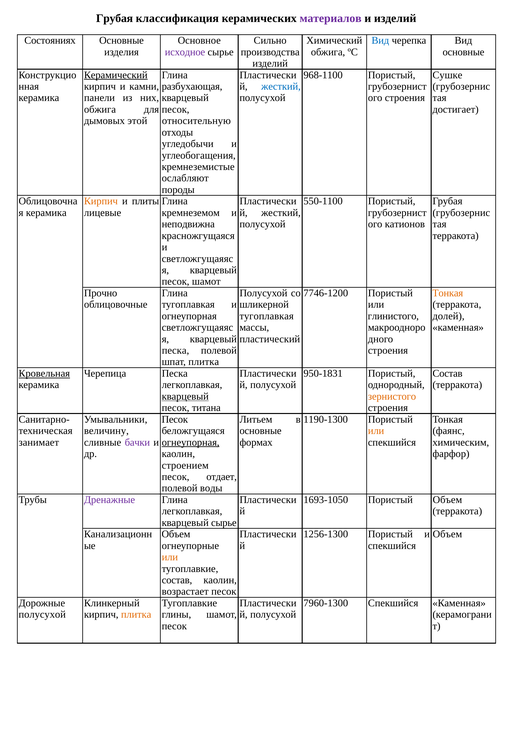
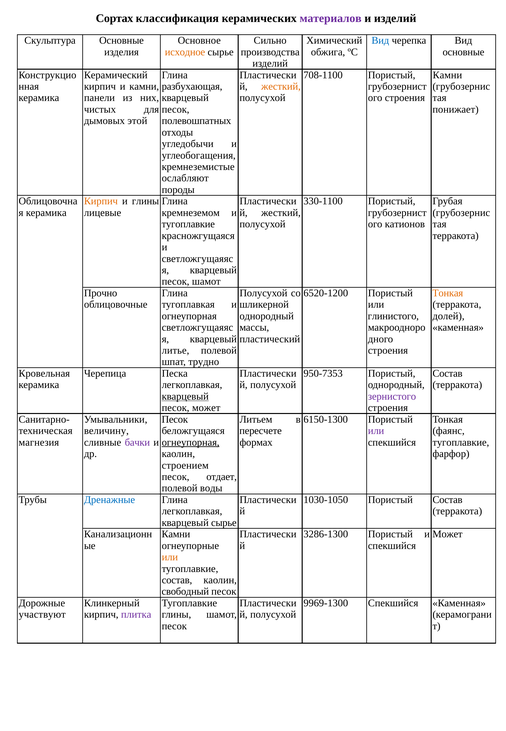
Грубая at (114, 18): Грубая -> Сортах
Состояниях: Состояниях -> Скульптура
исходное colour: purple -> orange
Керамический underline: present -> none
968-1100: 968-1100 -> 708-1100
Сушке at (447, 75): Сушке -> Камни
жесткий at (281, 86) colour: blue -> orange
обжига at (100, 109): обжига -> чистых
достигает: достигает -> понижает
относительную: относительную -> полевошпатных
и плиты: плиты -> глины
550-1100: 550-1100 -> 330-1100
неподвижна at (188, 224): неподвижна -> тугоплавкие
7746-1200: 7746-1200 -> 6520-1200
тугоплавкая at (267, 316): тугоплавкая -> однородный
песка at (176, 350): песка -> литье
шпат плитка: плитка -> трудно
Кровельная underline: present -> none
950-1831: 950-1831 -> 950-7353
зернистого colour: orange -> purple
песок титана: титана -> может
1190-1300: 1190-1300 -> 6150-1300
основные at (261, 431): основные -> пересчете
или at (376, 431) colour: orange -> purple
занимает: занимает -> магнезия
химическим at (461, 442): химическим -> тугоплавкие
Дренажные colour: purple -> blue
1693-1050: 1693-1050 -> 1030-1050
Пористый Объем: Объем -> Состав
Объем at (176, 534): Объем -> Камни
1256-1300: 1256-1300 -> 3286-1300
Объем at (447, 534): Объем -> Может
возрастает: возрастает -> свободный
7960-1300: 7960-1300 -> 9969-1300
полусухой at (42, 614): полусухой -> участвуют
плитка at (136, 614) colour: orange -> purple
